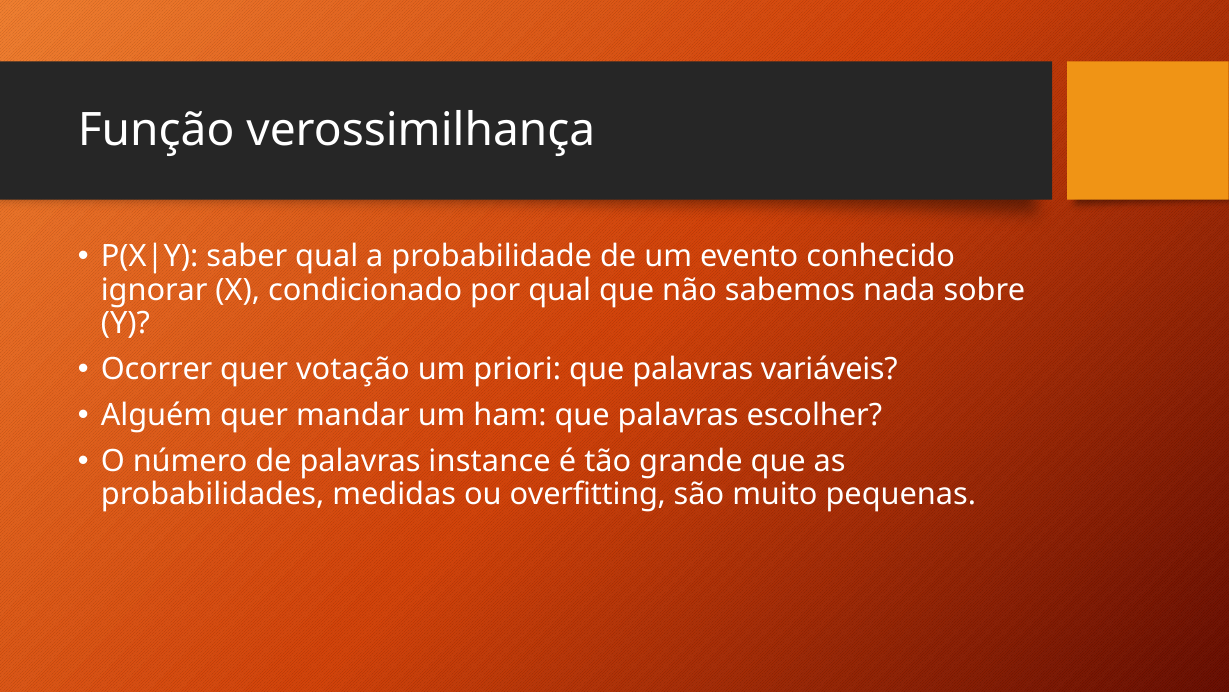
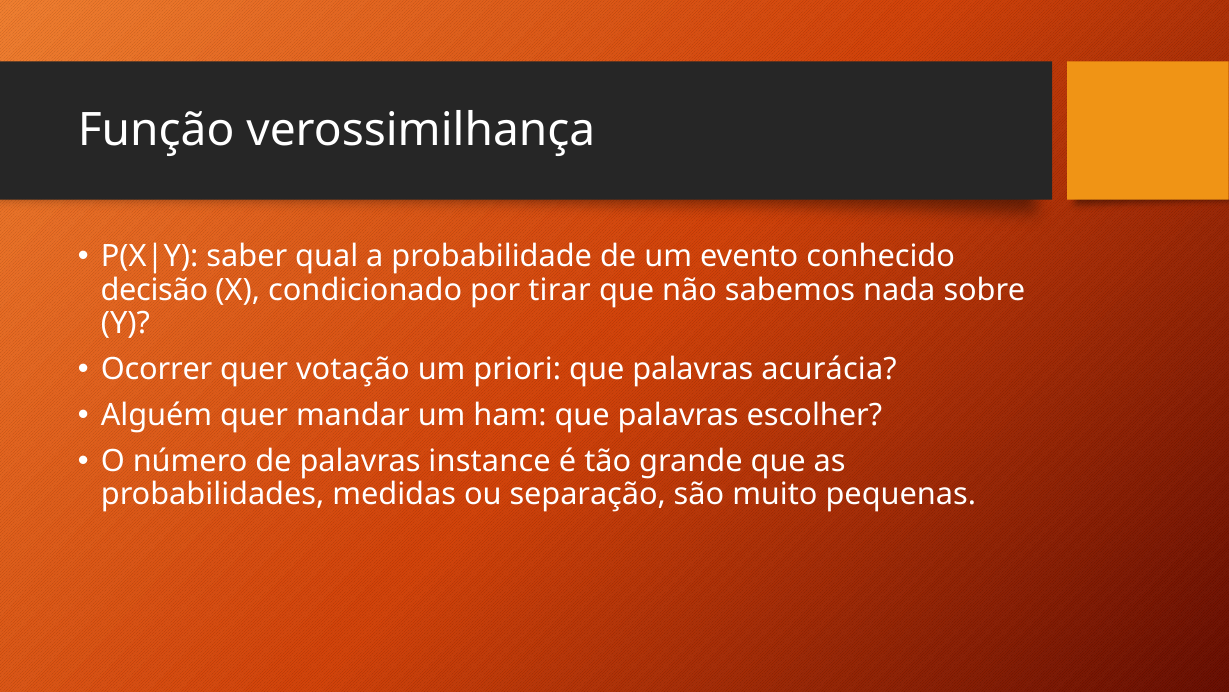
ignorar: ignorar -> decisão
por qual: qual -> tirar
variáveis: variáveis -> acurácia
overfitting: overfitting -> separação
